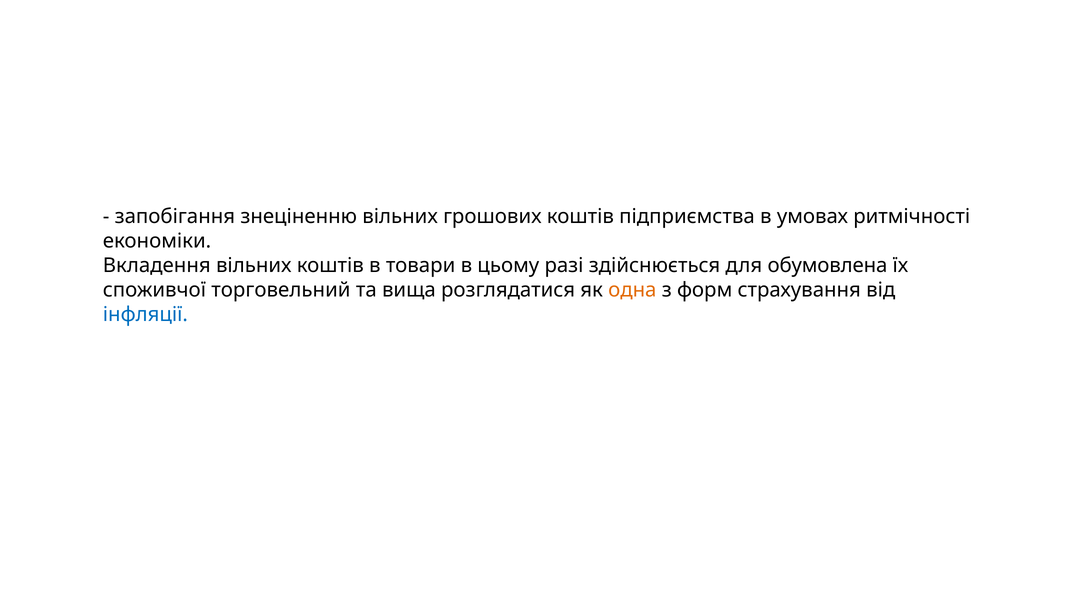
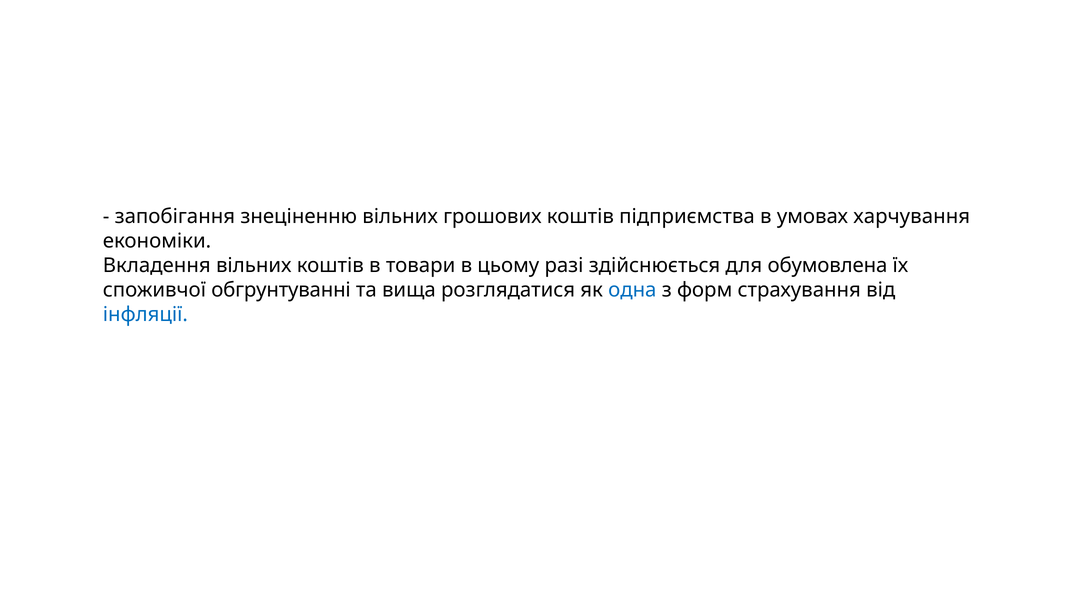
ритмічності: ритмічності -> харчування
торговельний: торговельний -> обгрунтуванні
одна colour: orange -> blue
